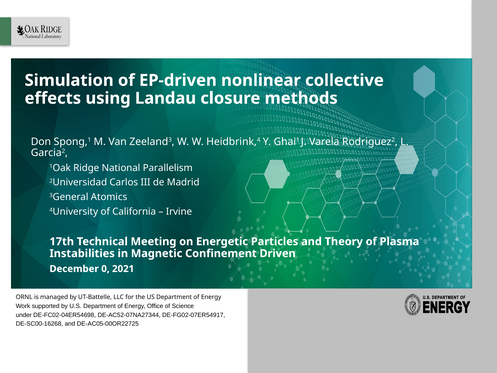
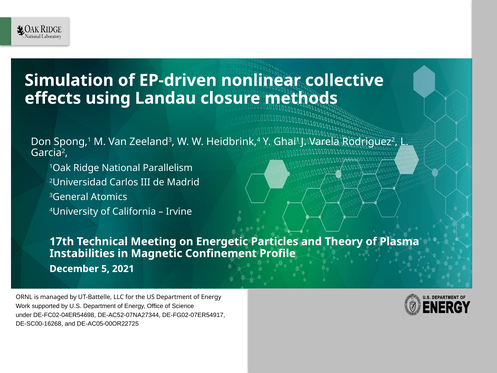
Driven: Driven -> Profile
0: 0 -> 5
